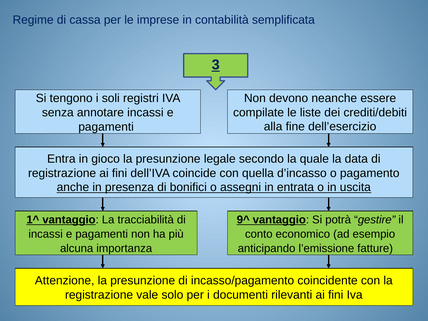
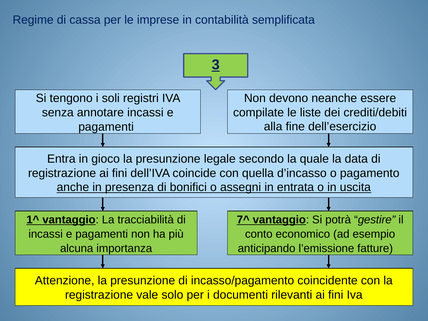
9^: 9^ -> 7^
